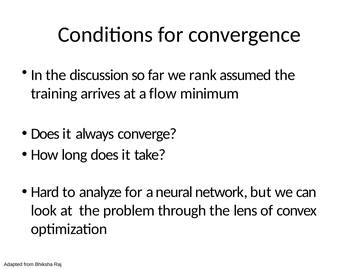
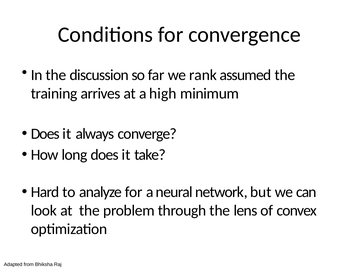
flow: flow -> high
